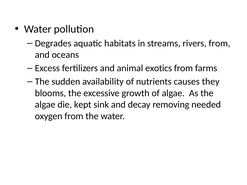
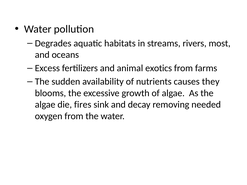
rivers from: from -> most
kept: kept -> fires
